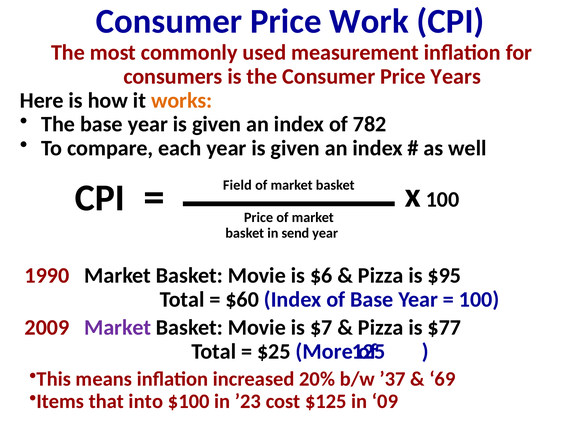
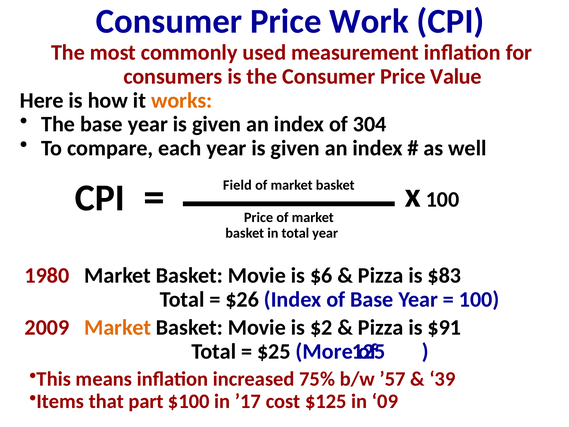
Years: Years -> Value
782: 782 -> 304
in send: send -> total
1990: 1990 -> 1980
$95: $95 -> $83
$60: $60 -> $26
Market at (118, 327) colour: purple -> orange
$7: $7 -> $2
$77: $77 -> $91
20%: 20% -> 75%
’37: ’37 -> ’57
69: 69 -> 39
into: into -> part
’23: ’23 -> ’17
